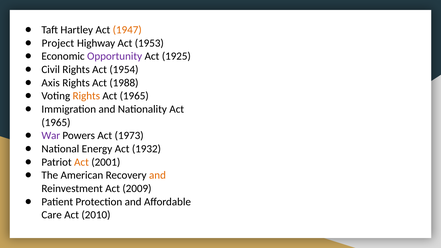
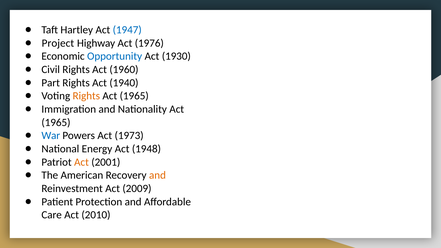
1947 colour: orange -> blue
1953: 1953 -> 1976
Opportunity colour: purple -> blue
1925: 1925 -> 1930
1954: 1954 -> 1960
Axis: Axis -> Part
1988: 1988 -> 1940
War colour: purple -> blue
1932: 1932 -> 1948
